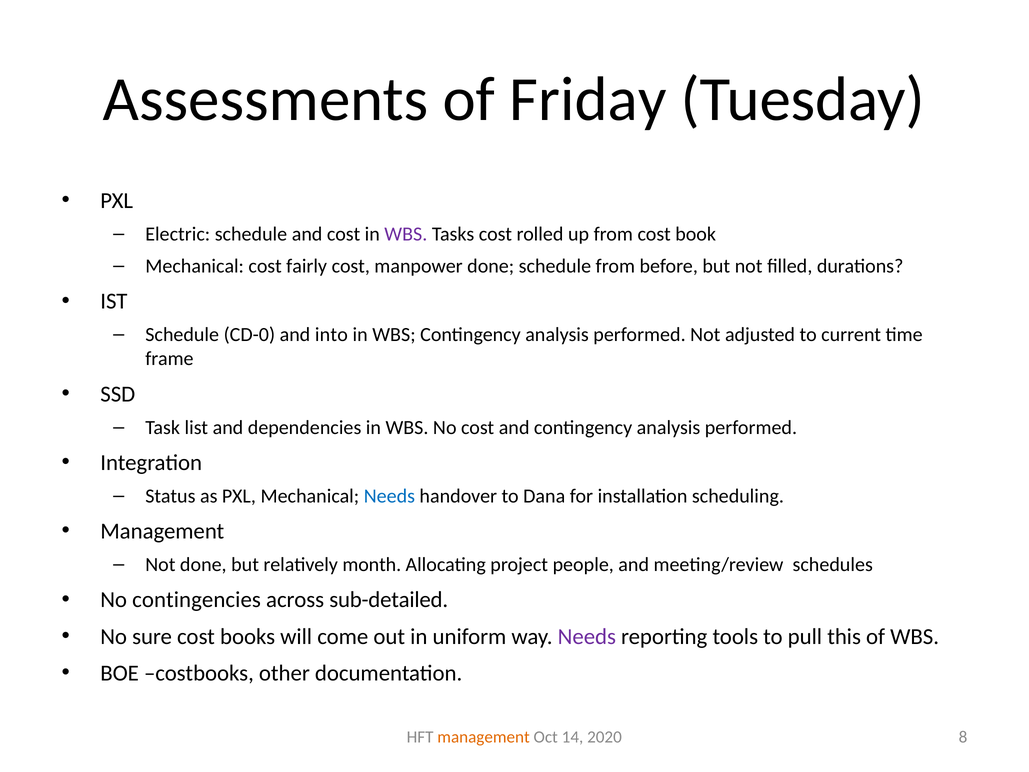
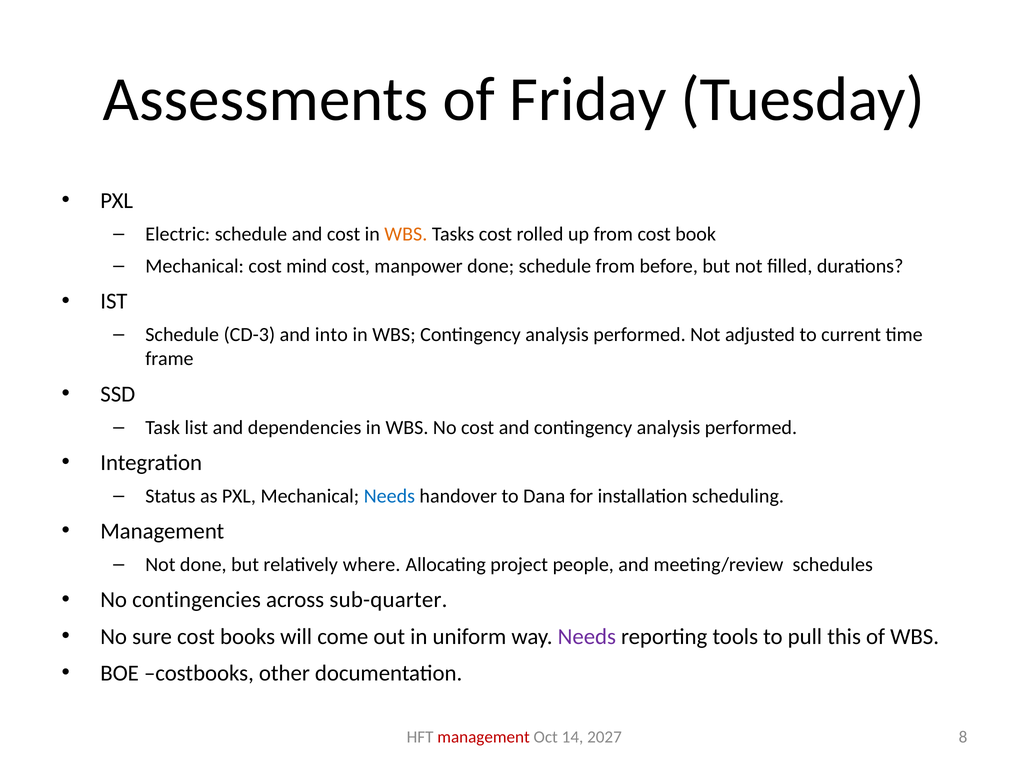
WBS at (406, 234) colour: purple -> orange
fairly: fairly -> mind
CD-0: CD-0 -> CD-3
month: month -> where
sub-detailed: sub-detailed -> sub-quarter
management at (484, 737) colour: orange -> red
2020: 2020 -> 2027
